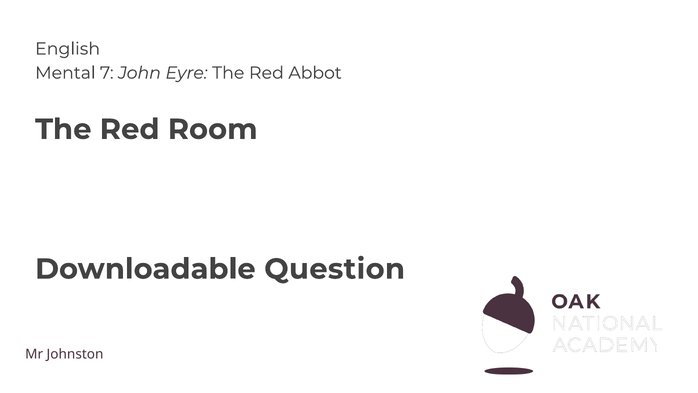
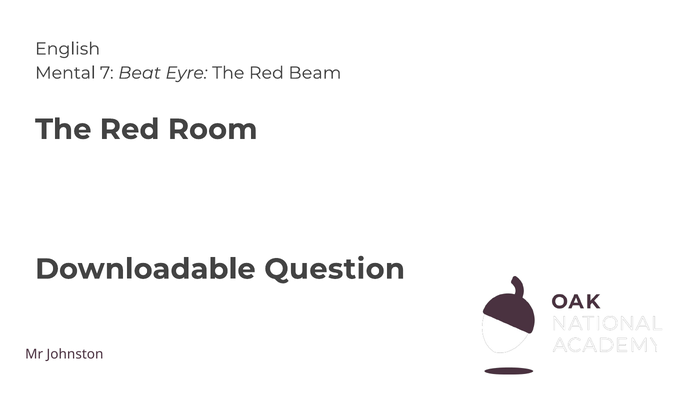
John: John -> Beat
Abbot: Abbot -> Beam
